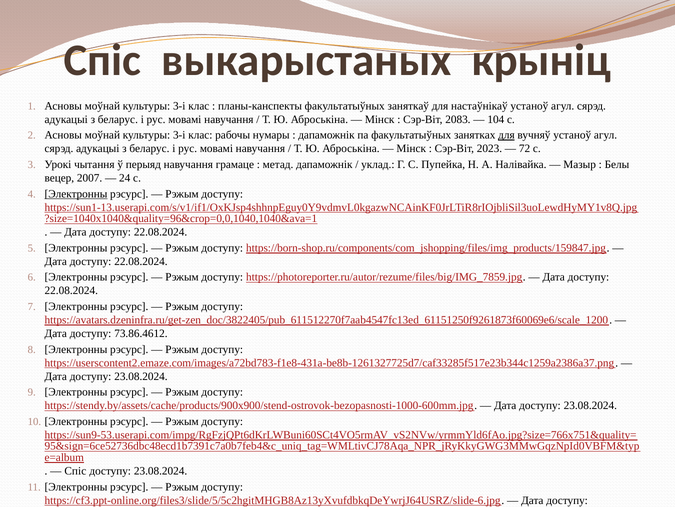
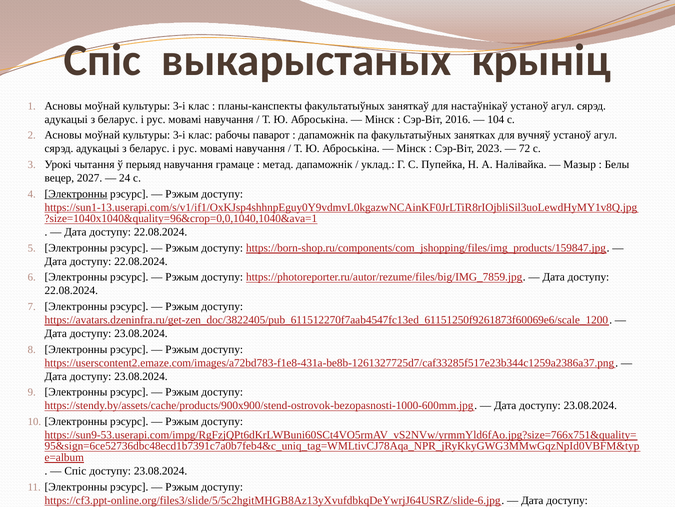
2083: 2083 -> 2016
нумары: нумары -> паварот
для at (506, 135) underline: present -> none
2007: 2007 -> 2027
73.86.4612 at (141, 333): 73.86.4612 -> 23.08.2024
